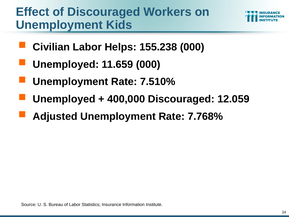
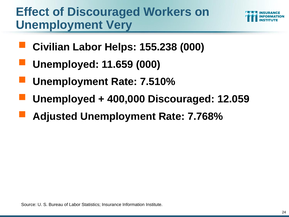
Kids: Kids -> Very
